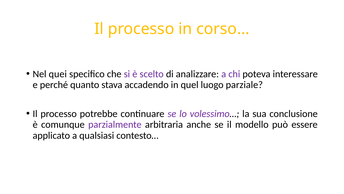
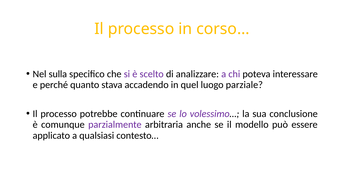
quei: quei -> sulla
